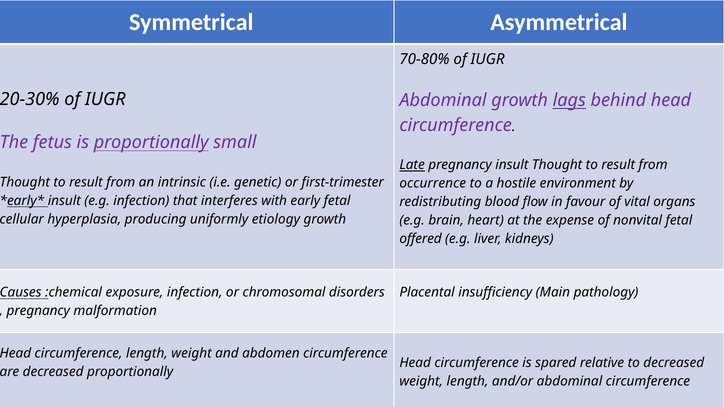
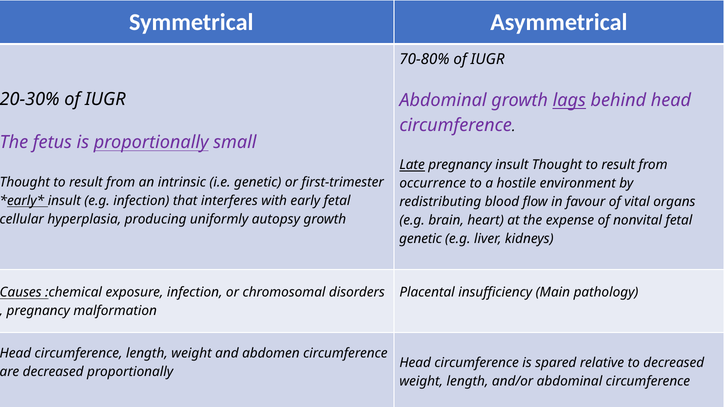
etiology: etiology -> autopsy
offered at (421, 239): offered -> genetic
